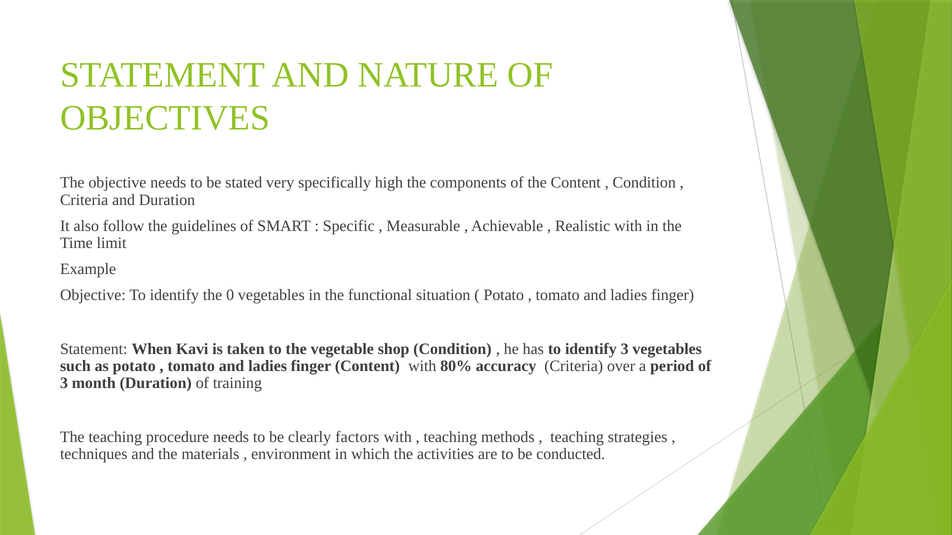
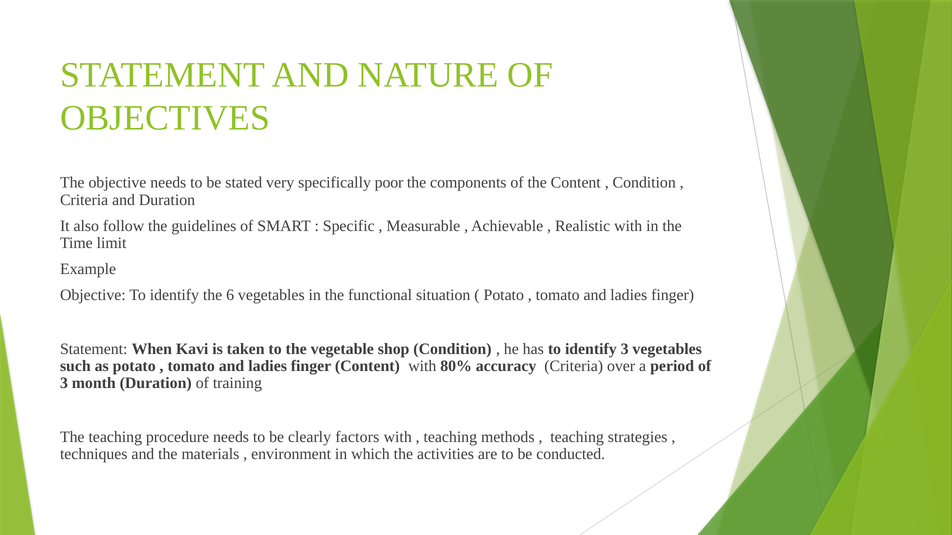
high: high -> poor
0: 0 -> 6
